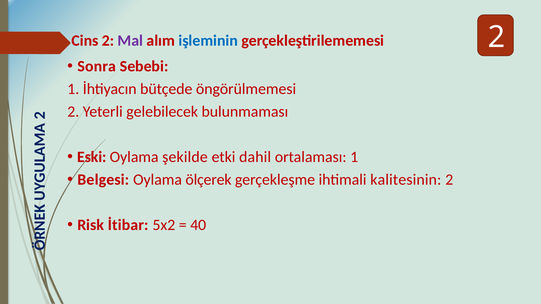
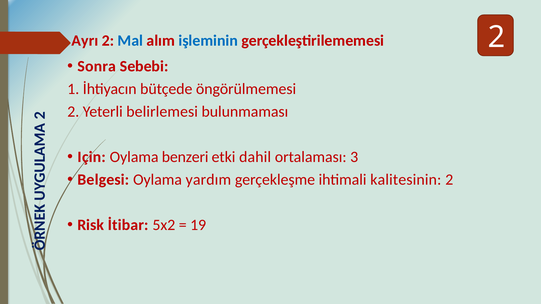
Cins: Cins -> Ayrı
Mal colour: purple -> blue
gelebilecek: gelebilecek -> belirlemesi
Eski: Eski -> Için
şekilde: şekilde -> benzeri
ortalaması 1: 1 -> 3
ölçerek: ölçerek -> yardım
40: 40 -> 19
